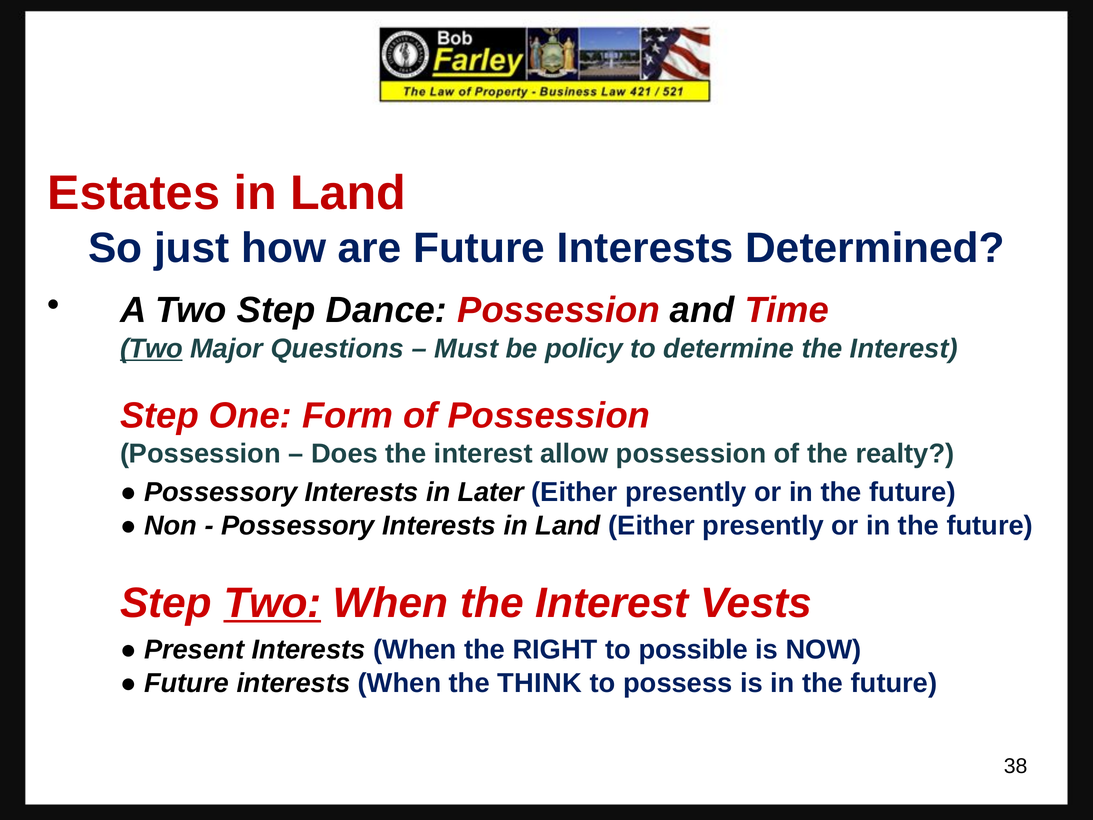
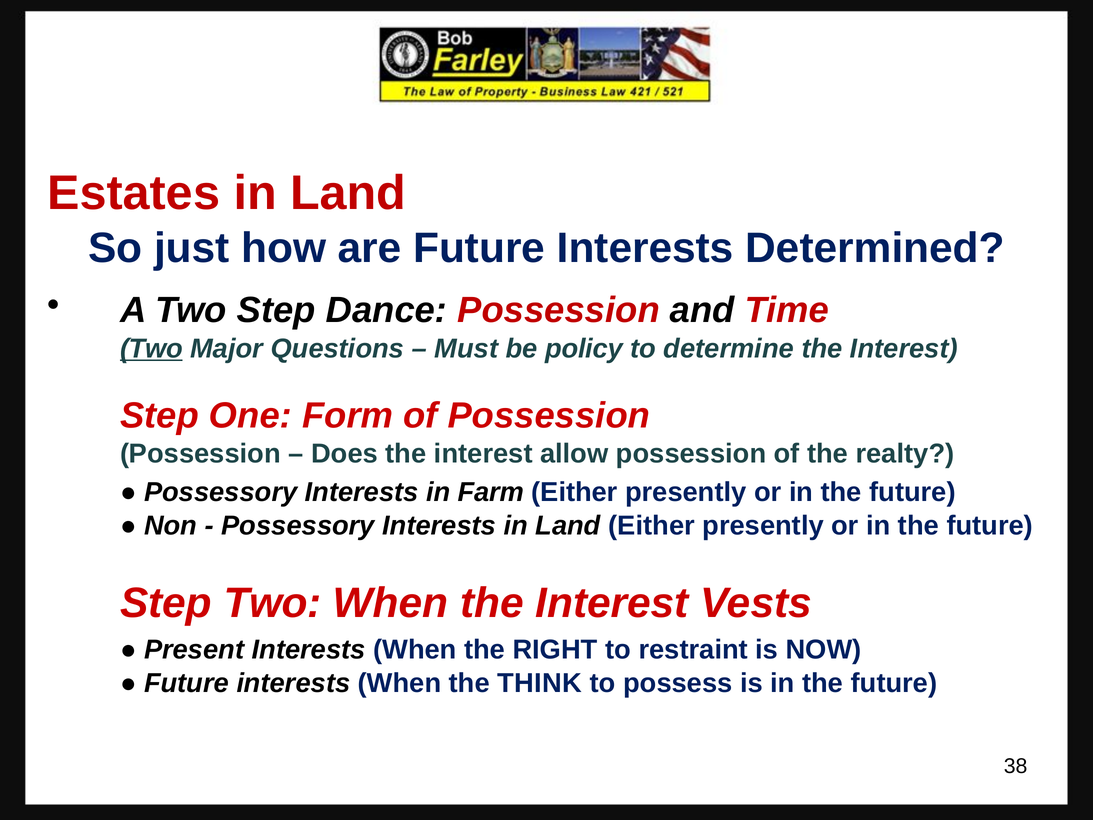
Later: Later -> Farm
Two at (273, 603) underline: present -> none
possible: possible -> restraint
